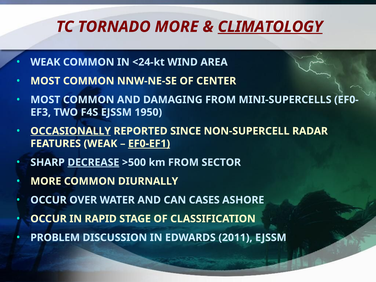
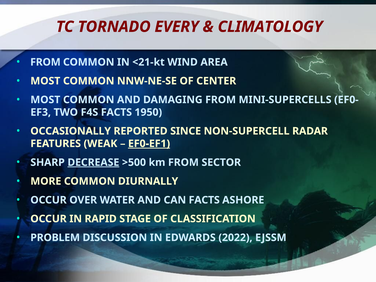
TORNADO MORE: MORE -> EVERY
CLIMATOLOGY underline: present -> none
WEAK at (45, 62): WEAK -> FROM
<24-kt: <24-kt -> <21-kt
F4S EJSSM: EJSSM -> FACTS
OCCASIONALLY underline: present -> none
CAN CASES: CASES -> FACTS
2011: 2011 -> 2022
